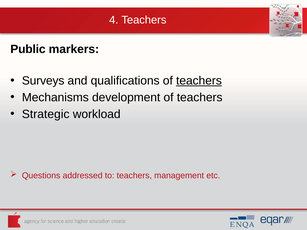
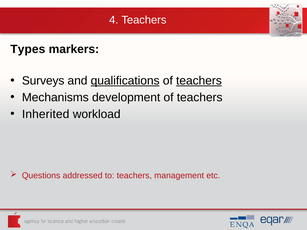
Public: Public -> Types
qualifications underline: none -> present
Strategic: Strategic -> Inherited
